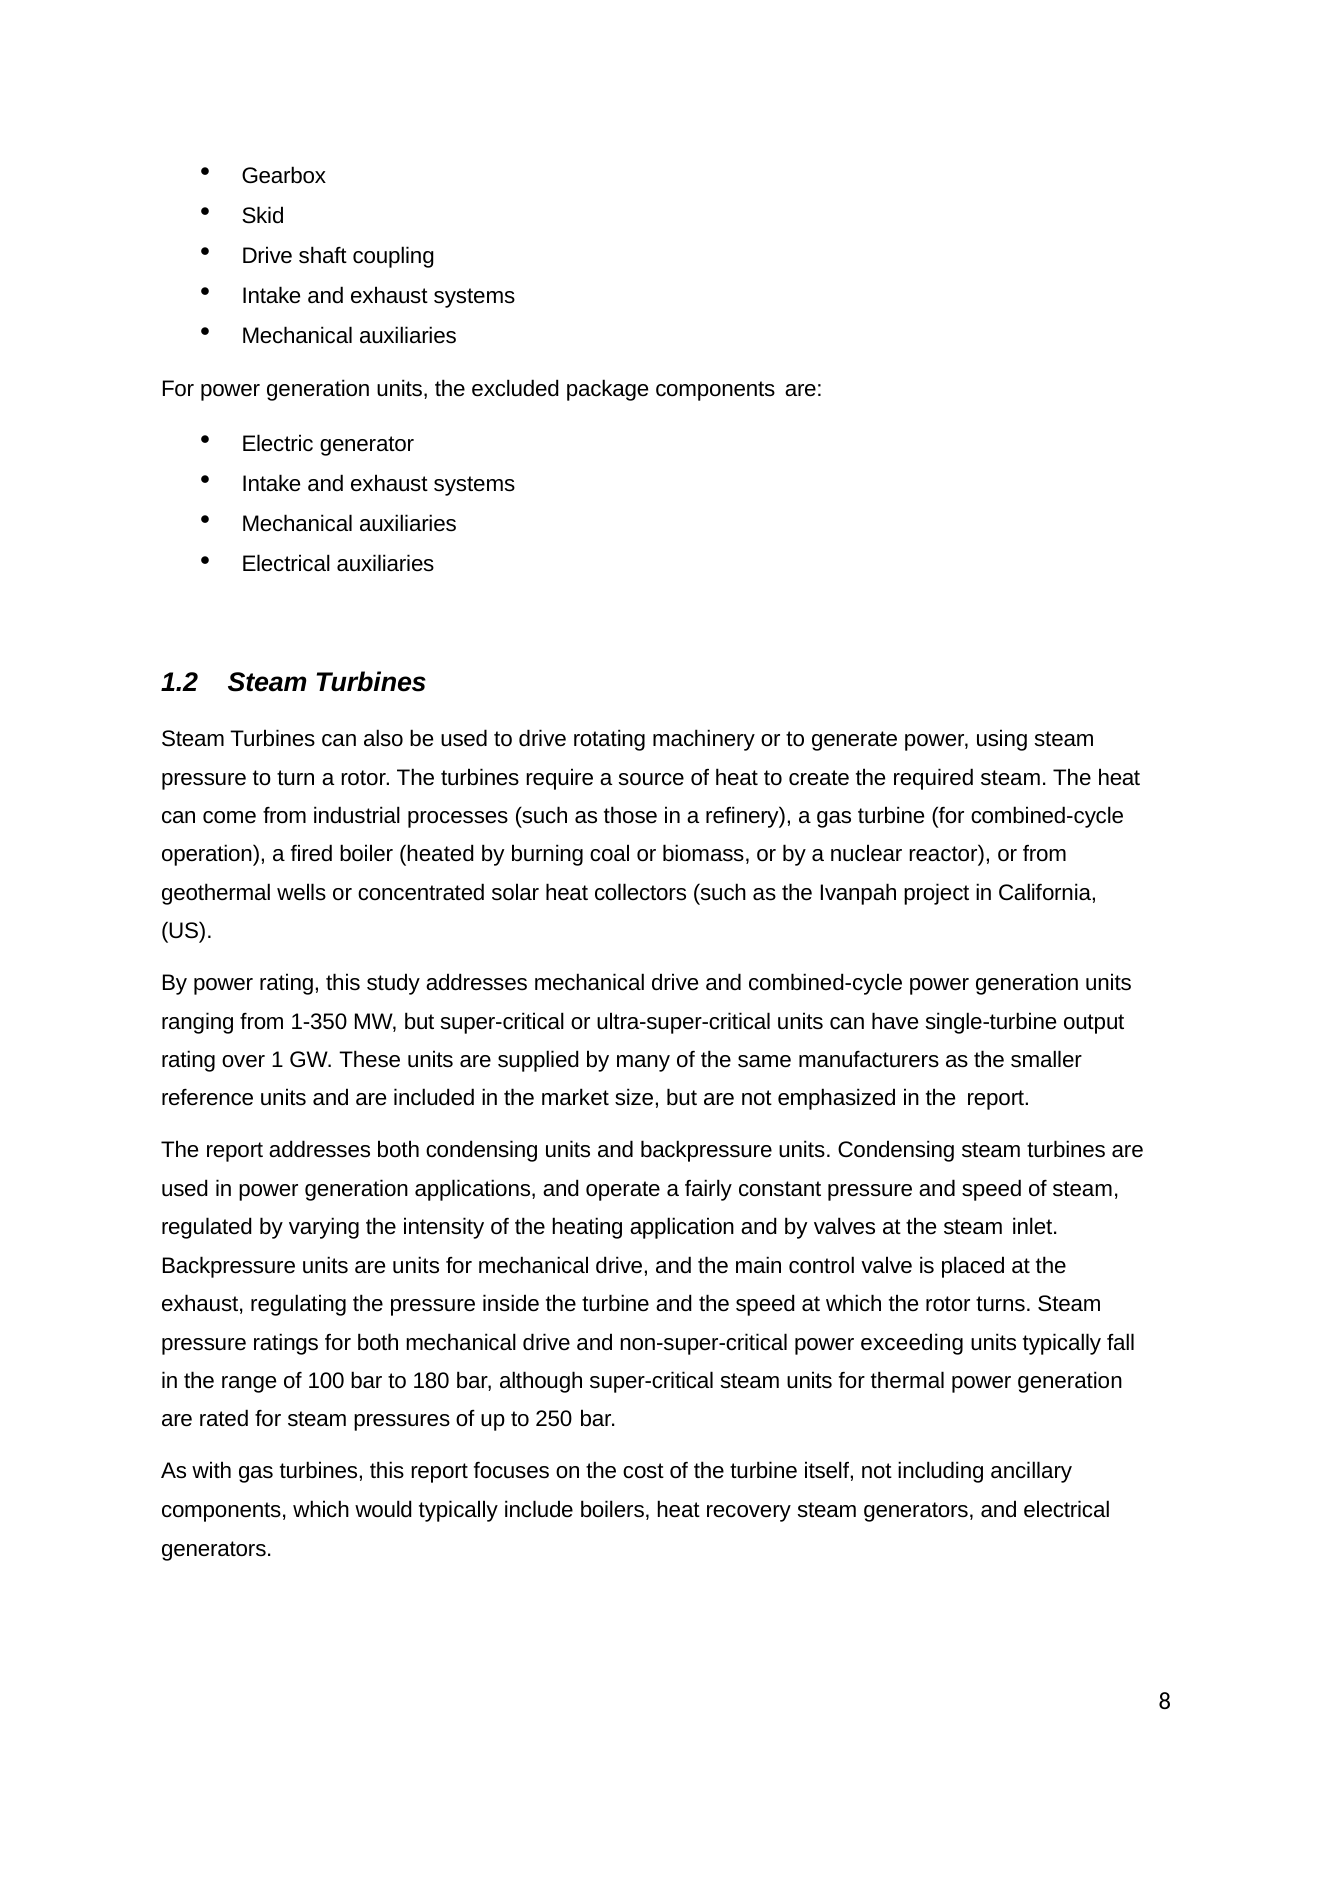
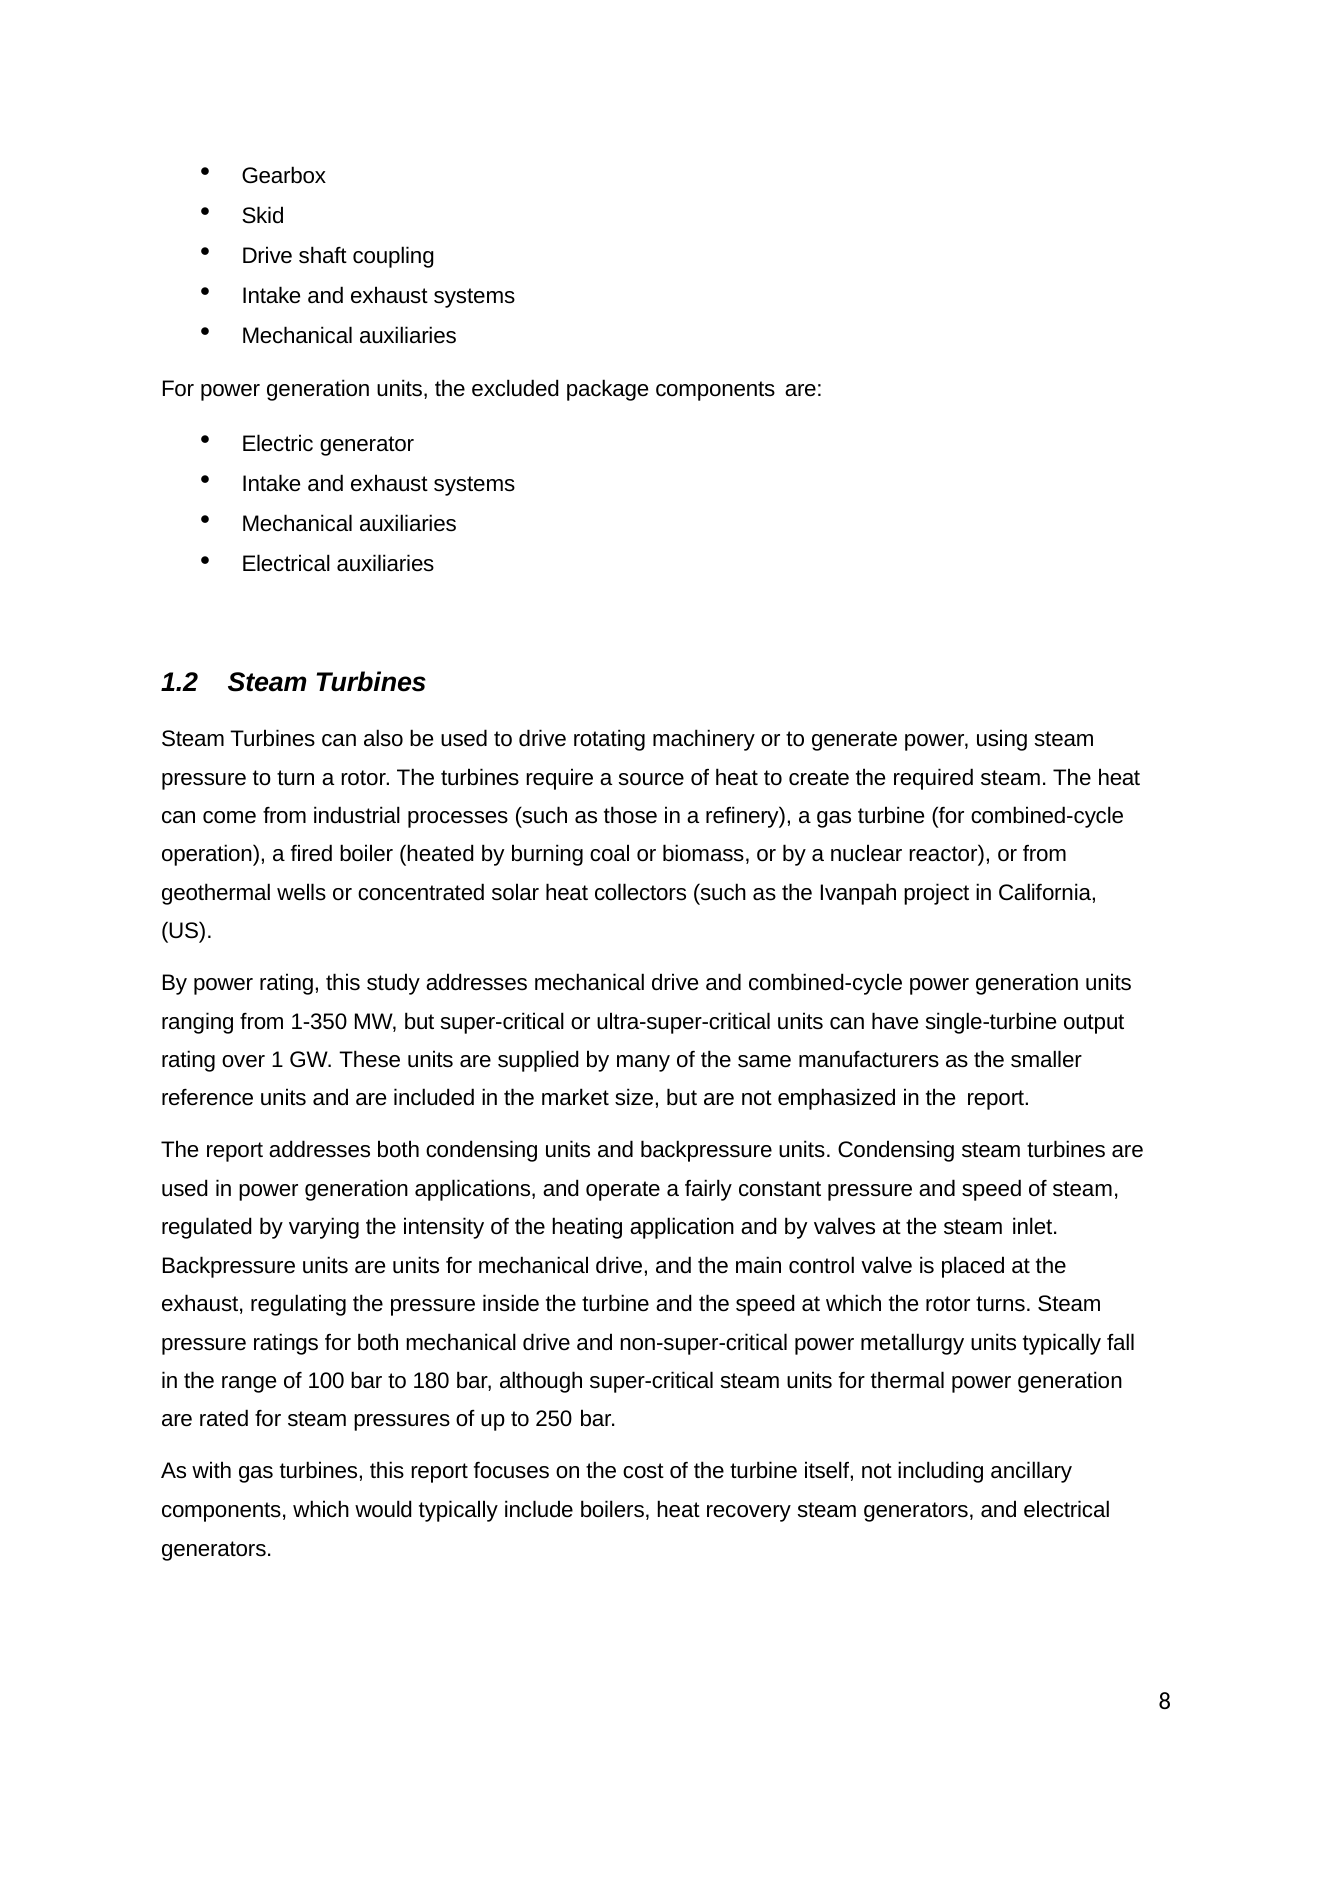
exceeding: exceeding -> metallurgy
